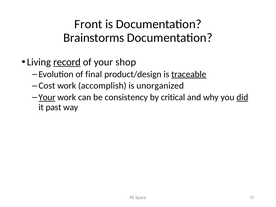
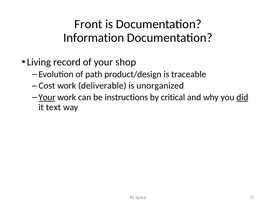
Brainstorms: Brainstorms -> Information
record underline: present -> none
final: final -> path
traceable underline: present -> none
accomplish: accomplish -> deliverable
consistency: consistency -> instructions
past: past -> text
